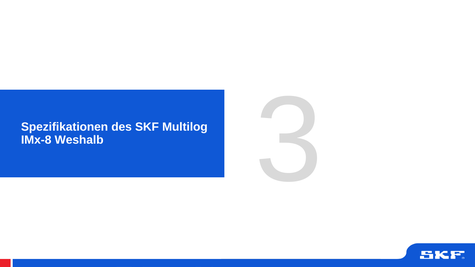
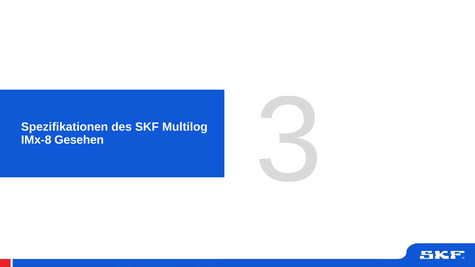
Weshalb: Weshalb -> Gesehen
